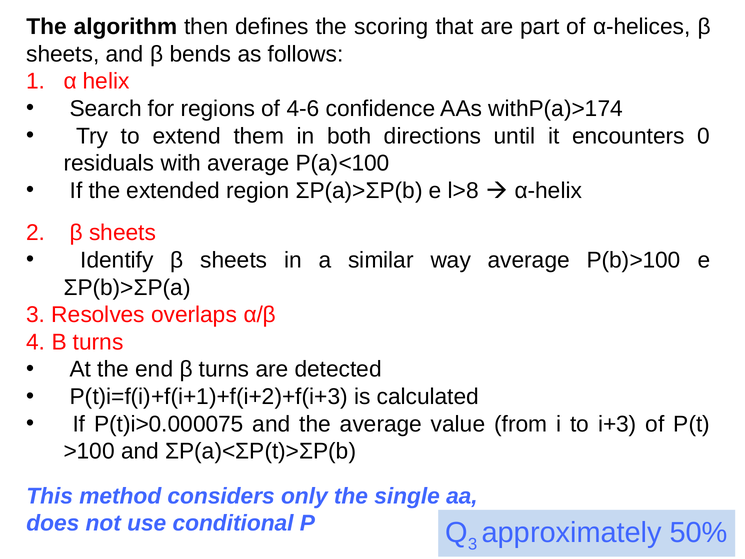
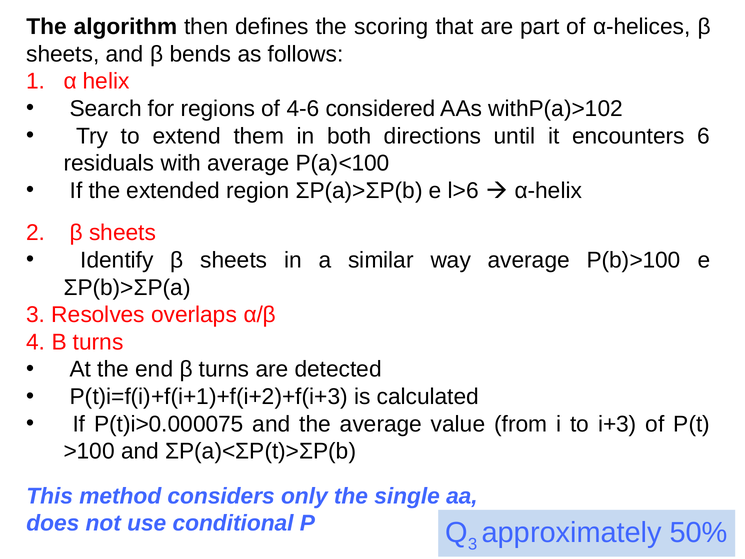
confidence: confidence -> considered
withP(a)>174: withP(a)>174 -> withP(a)>102
0: 0 -> 6
l>8: l>8 -> l>6
